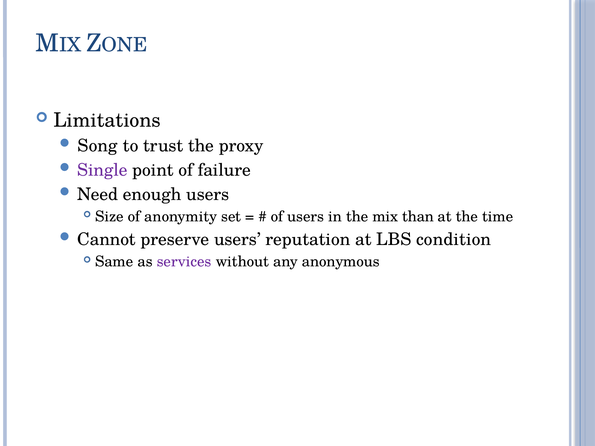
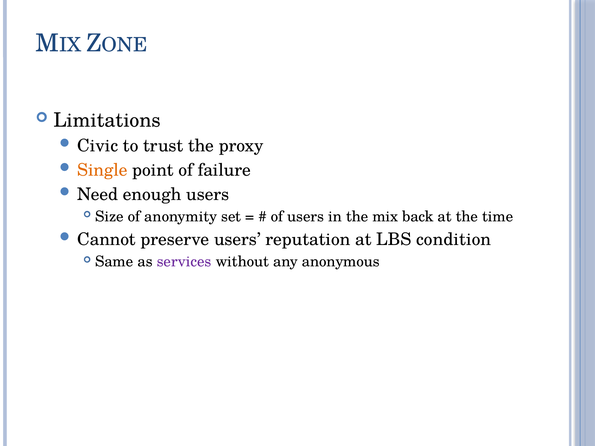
Song: Song -> Civic
Single colour: purple -> orange
than: than -> back
